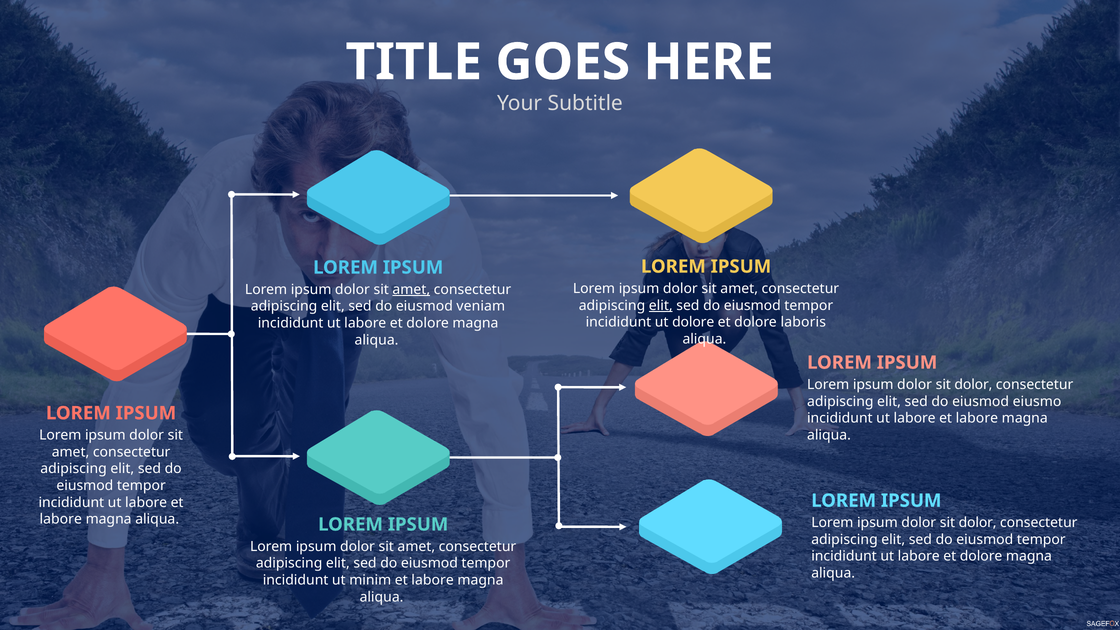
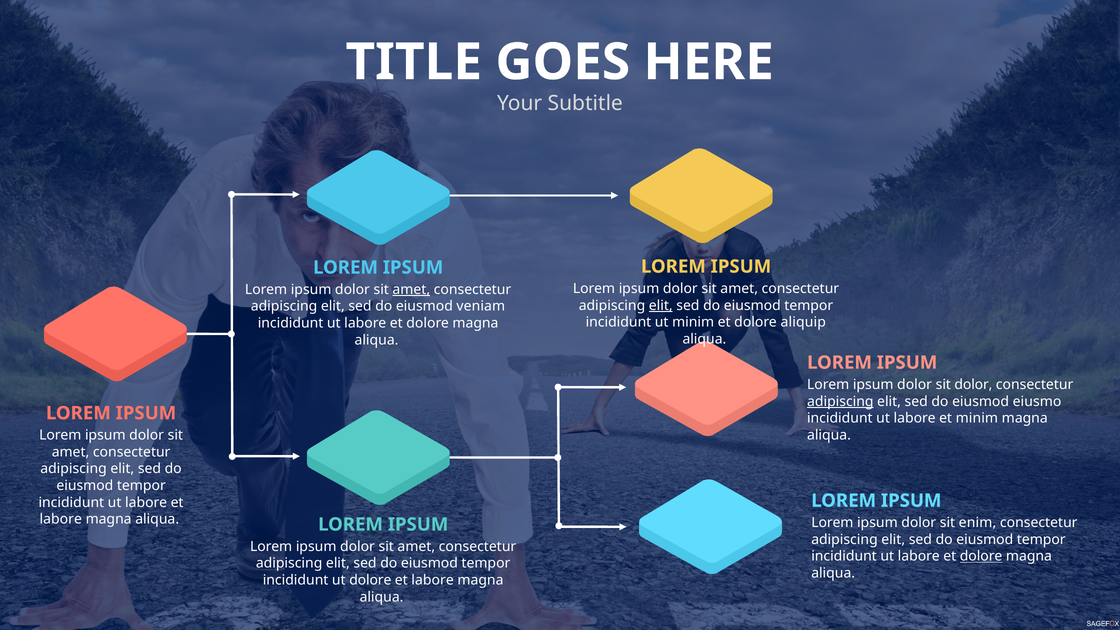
ut dolore: dolore -> minim
laboris: laboris -> aliquip
adipiscing at (840, 401) underline: none -> present
labore at (977, 418): labore -> minim
dolor at (978, 523): dolor -> enim
dolore at (981, 556) underline: none -> present
ut minim: minim -> dolore
